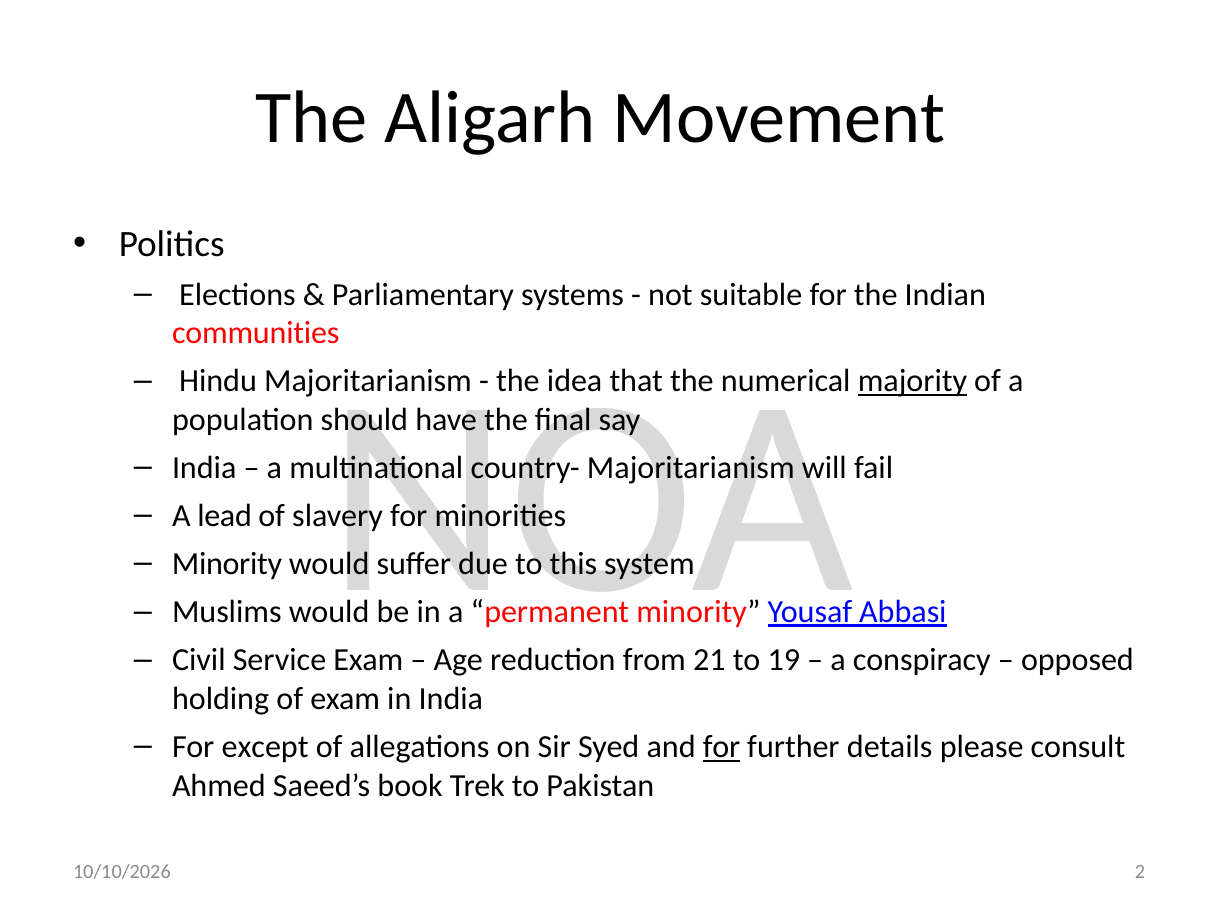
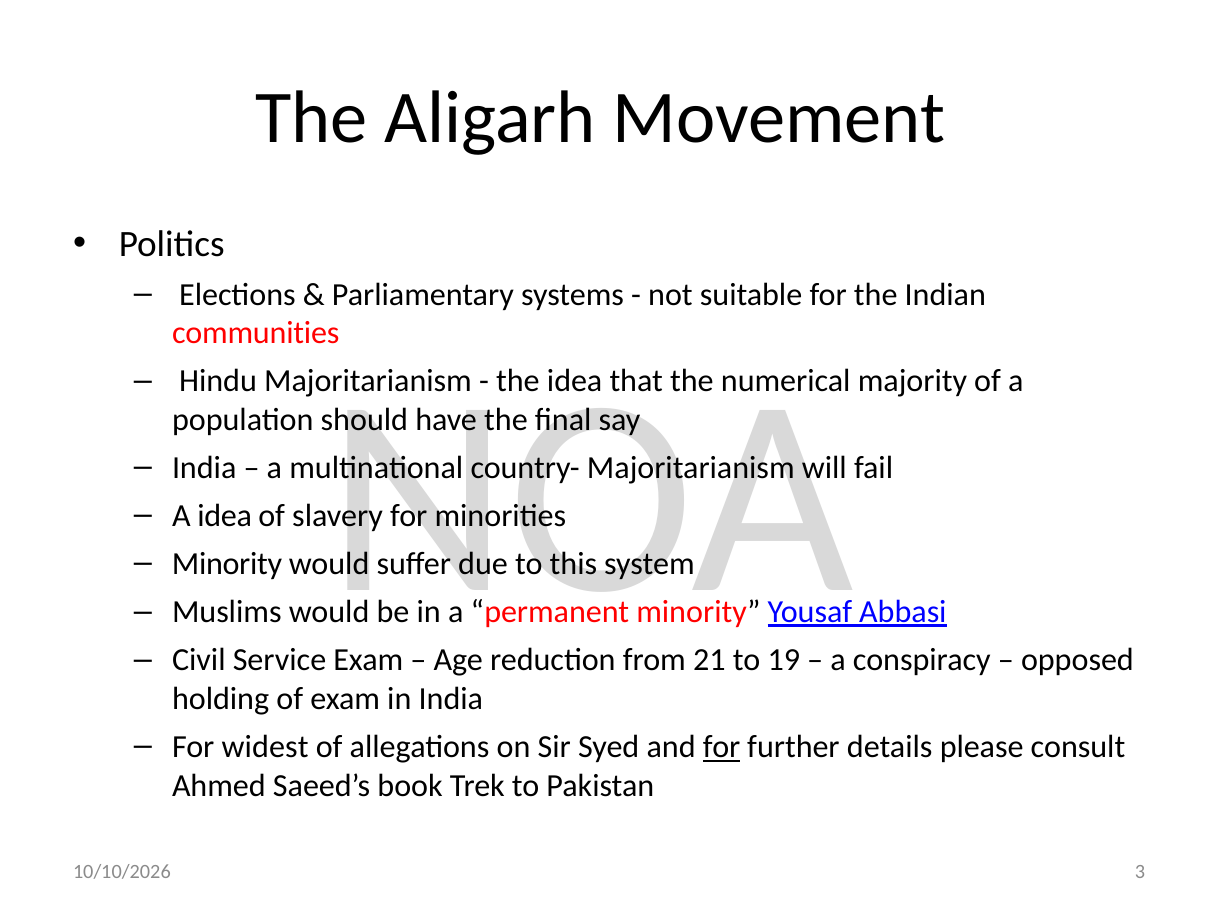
majority underline: present -> none
A lead: lead -> idea
except: except -> widest
2: 2 -> 3
